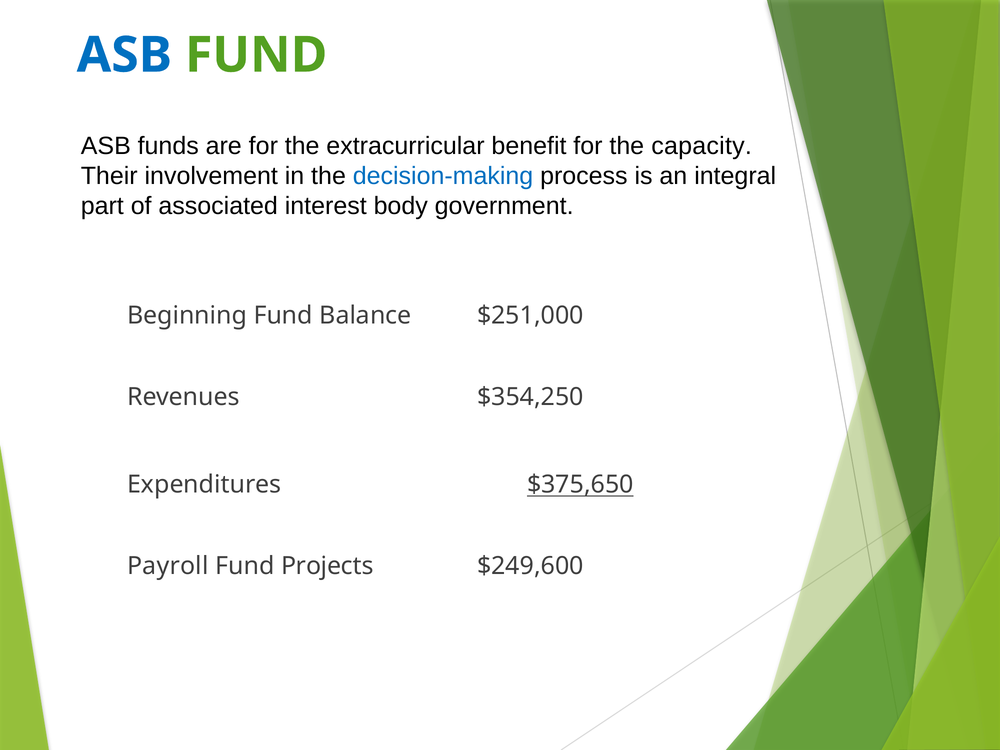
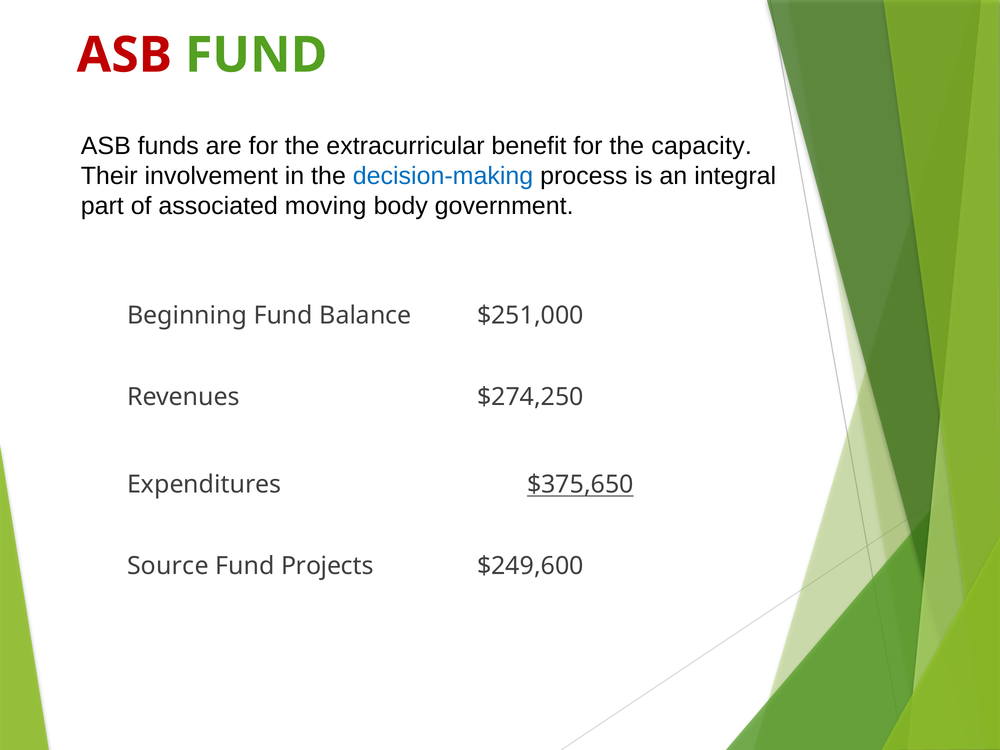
ASB at (124, 55) colour: blue -> red
interest: interest -> moving
$354,250: $354,250 -> $274,250
Payroll: Payroll -> Source
